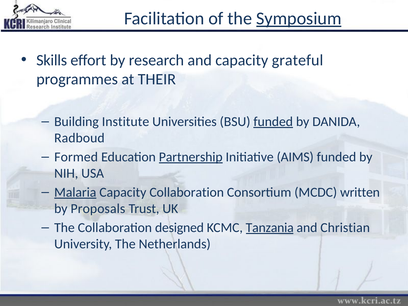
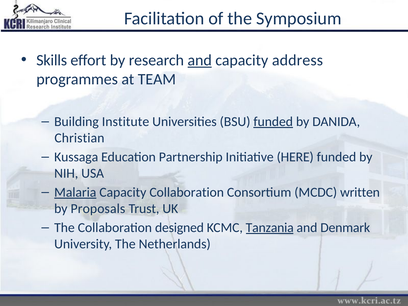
Symposium underline: present -> none
and at (200, 60) underline: none -> present
grateful: grateful -> address
THEIR: THEIR -> TEAM
Radboud: Radboud -> Christian
Formed: Formed -> Kussaga
Partnership underline: present -> none
AIMS: AIMS -> HERE
Christian: Christian -> Denmark
